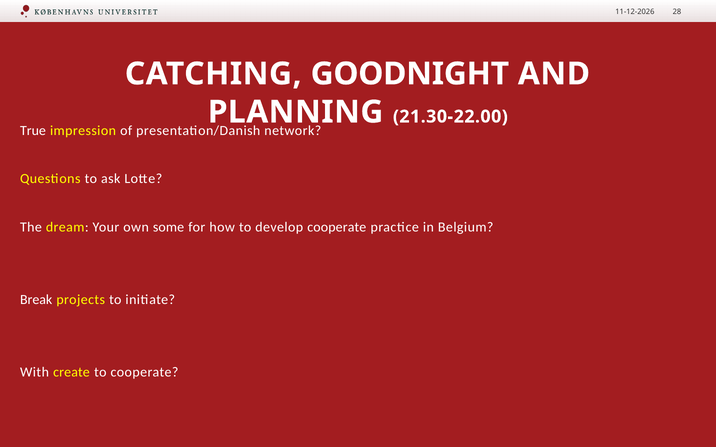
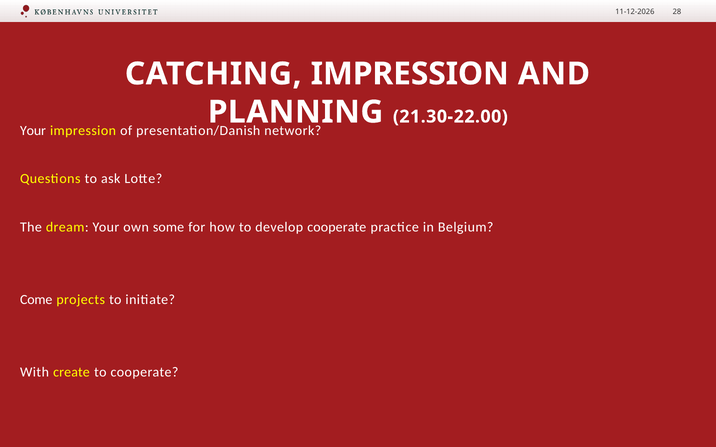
CATCHING GOODNIGHT: GOODNIGHT -> IMPRESSION
True at (33, 131): True -> Your
Break: Break -> Come
